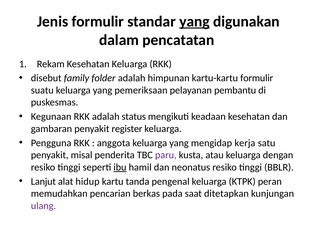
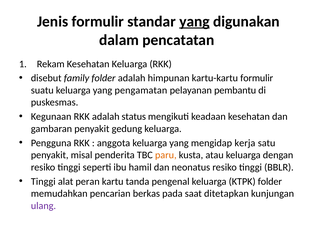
pemeriksaan: pemeriksaan -> pengamatan
register: register -> gedung
paru colour: purple -> orange
ibu underline: present -> none
Lanjut at (43, 181): Lanjut -> Tinggi
hidup: hidup -> peran
KTPK peran: peran -> folder
